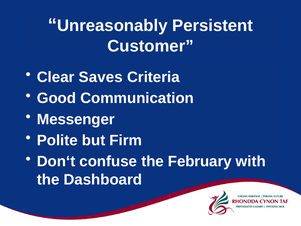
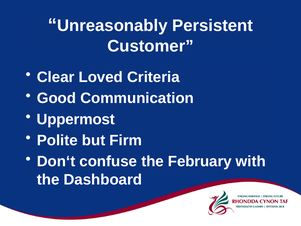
Saves: Saves -> Loved
Messenger: Messenger -> Uppermost
